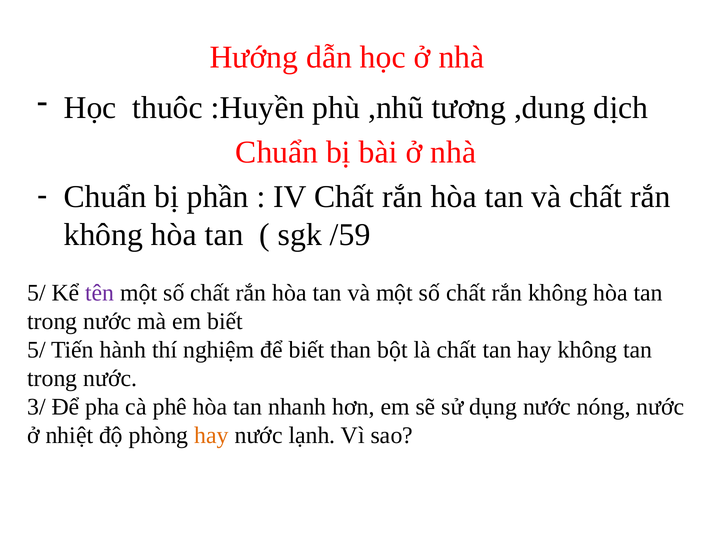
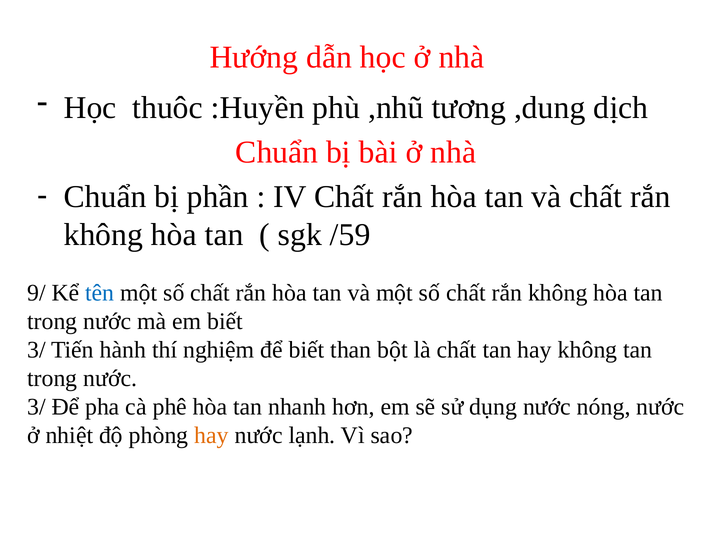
5/ at (36, 293): 5/ -> 9/
tên colour: purple -> blue
5/ at (36, 350): 5/ -> 3/
